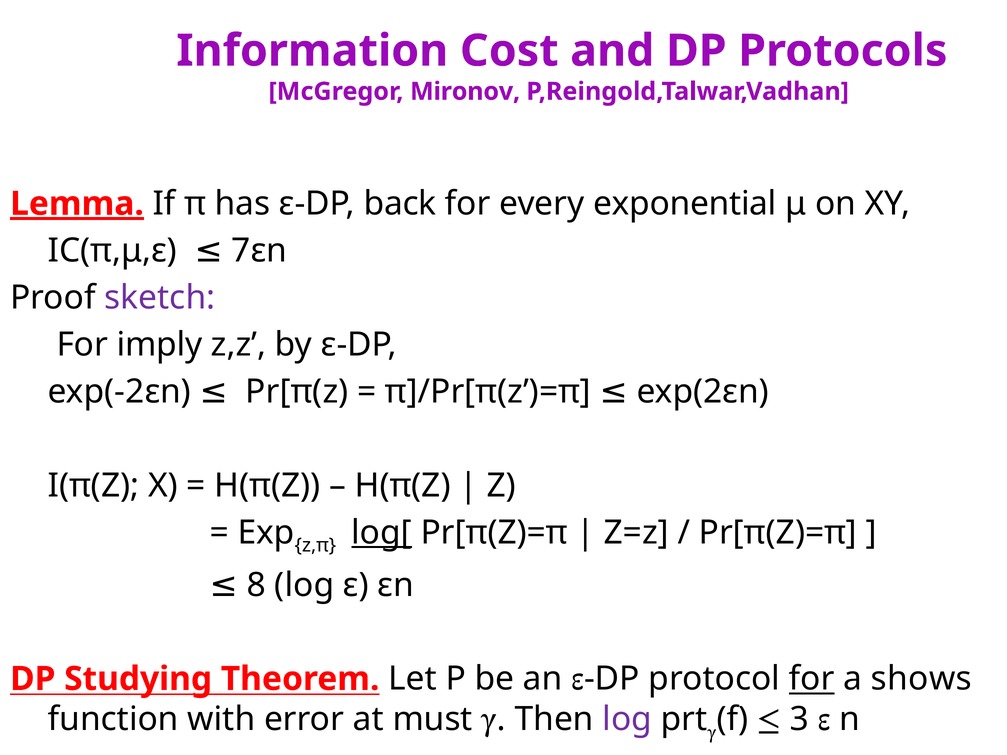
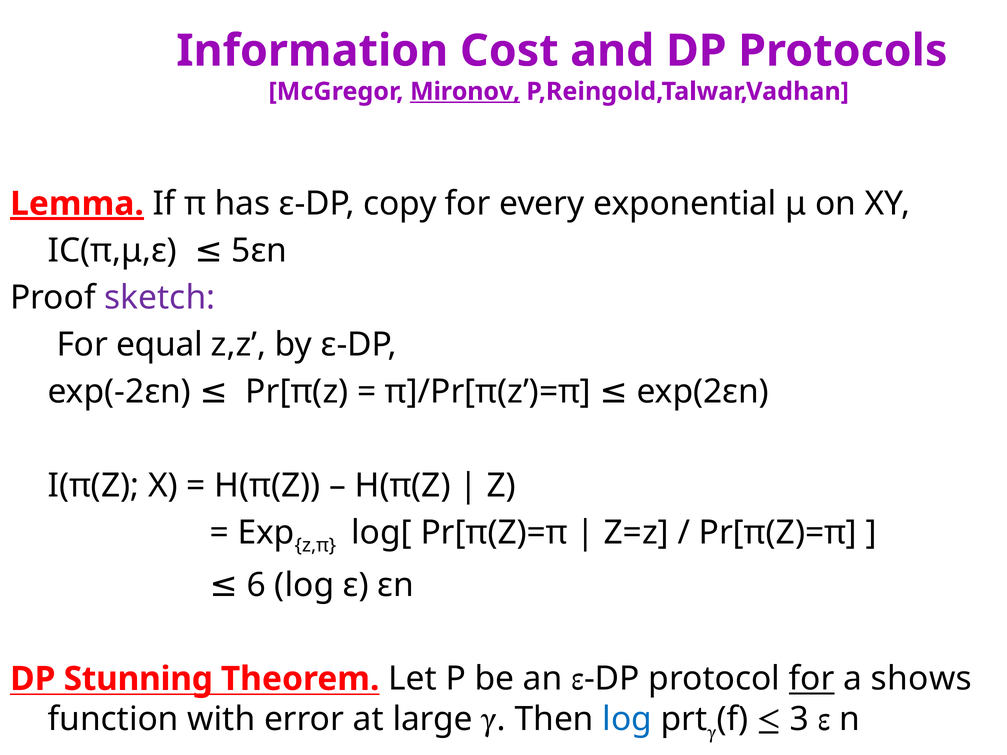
Mironov underline: none -> present
back: back -> copy
7: 7 -> 5
imply: imply -> equal
log[ underline: present -> none
8: 8 -> 6
Studying: Studying -> Stunning
must: must -> large
log at (627, 719) colour: purple -> blue
